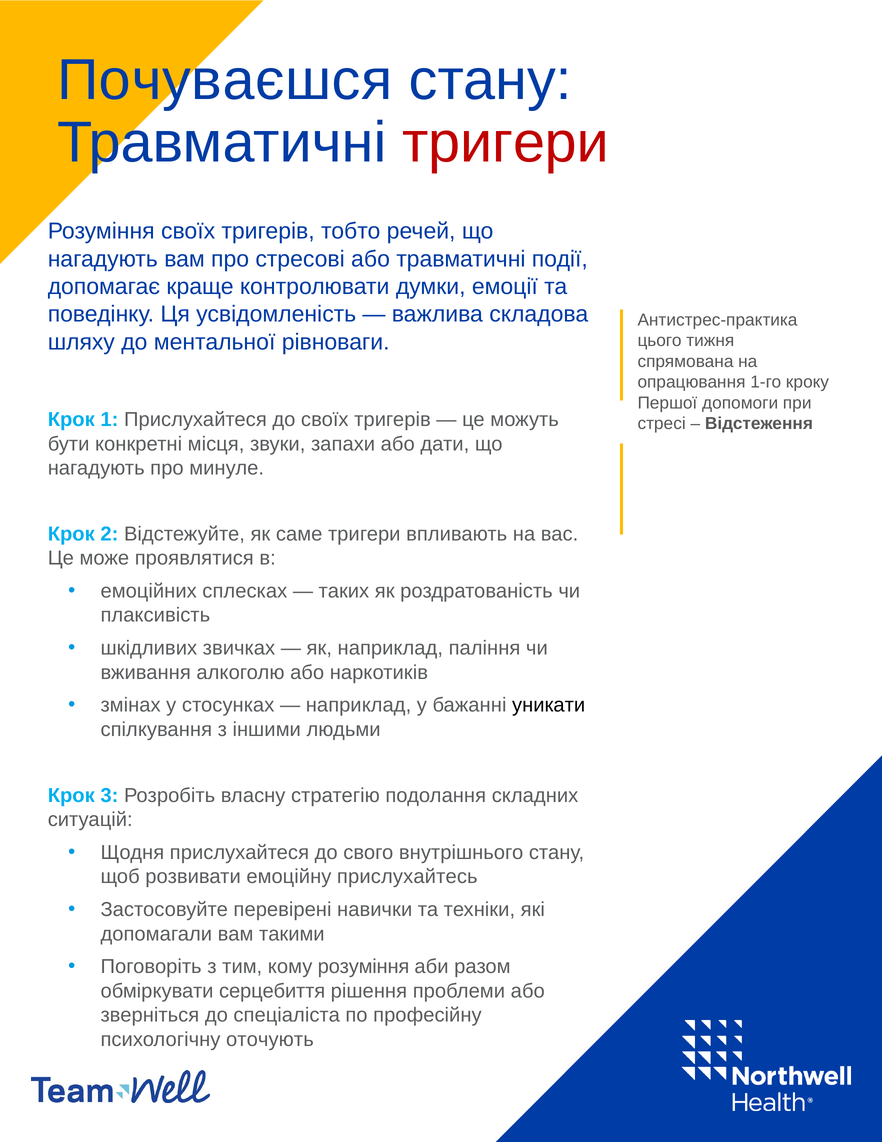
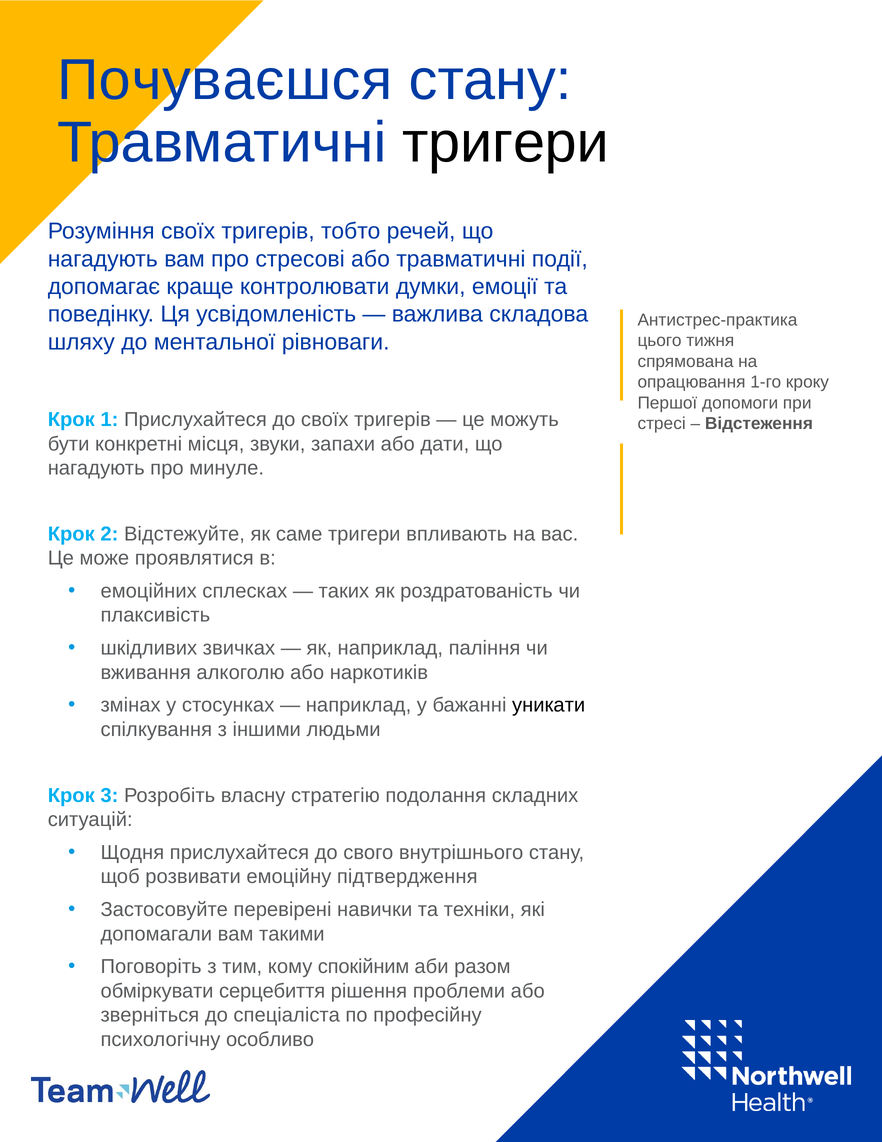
тригери at (506, 142) colour: red -> black
прислухайтесь: прислухайтесь -> підтвердження
кому розуміння: розуміння -> спокійним
оточують: оточують -> особливо
